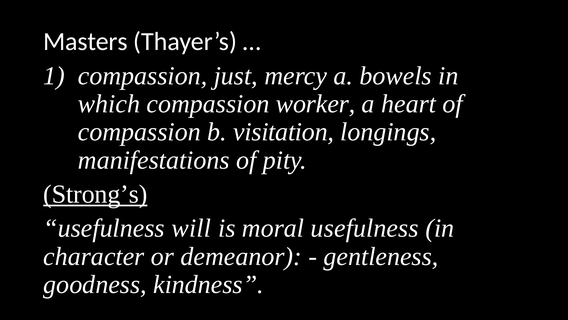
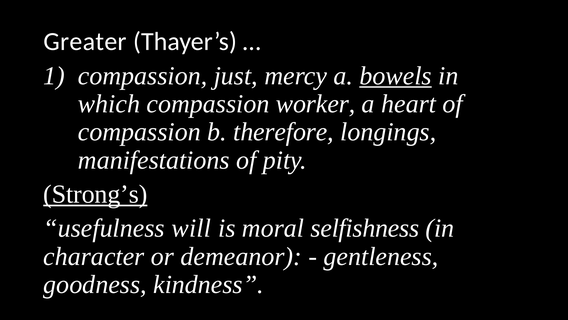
Masters: Masters -> Greater
bowels underline: none -> present
visitation: visitation -> therefore
moral usefulness: usefulness -> selfishness
